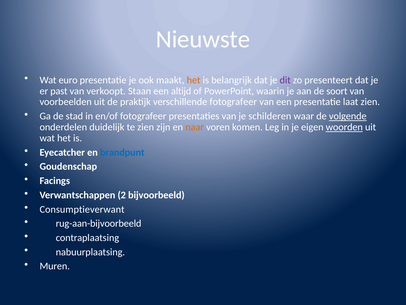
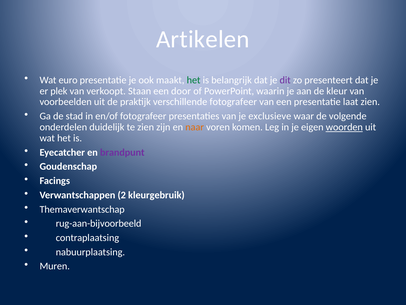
Nieuwste: Nieuwste -> Artikelen
het at (194, 80) colour: orange -> green
past: past -> plek
altijd: altijd -> door
soort: soort -> kleur
schilderen: schilderen -> exclusieve
volgende underline: present -> none
brandpunt colour: blue -> purple
bijvoorbeeld: bijvoorbeeld -> kleurgebruik
Consumptieverwant: Consumptieverwant -> Themaverwantschap
